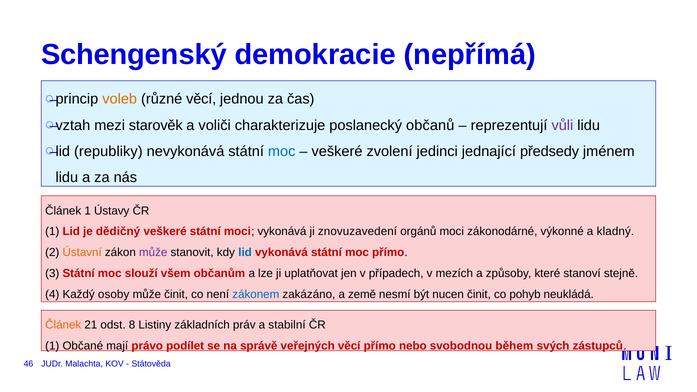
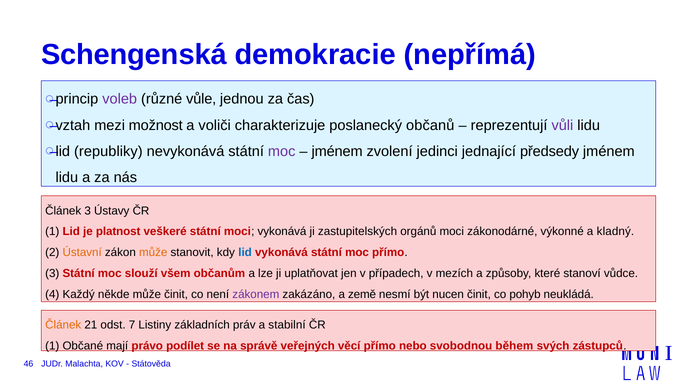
Schengenský: Schengenský -> Schengenská
voleb colour: orange -> purple
různé věcí: věcí -> vůle
starověk: starověk -> možnost
moc at (282, 151) colour: blue -> purple
veškeré at (337, 151): veškeré -> jménem
Článek 1: 1 -> 3
dědičný: dědičný -> platnost
znovuzavedení: znovuzavedení -> zastupitelských
může at (153, 253) colour: purple -> orange
stejně: stejně -> vůdce
osoby: osoby -> někde
zákonem colour: blue -> purple
8: 8 -> 7
